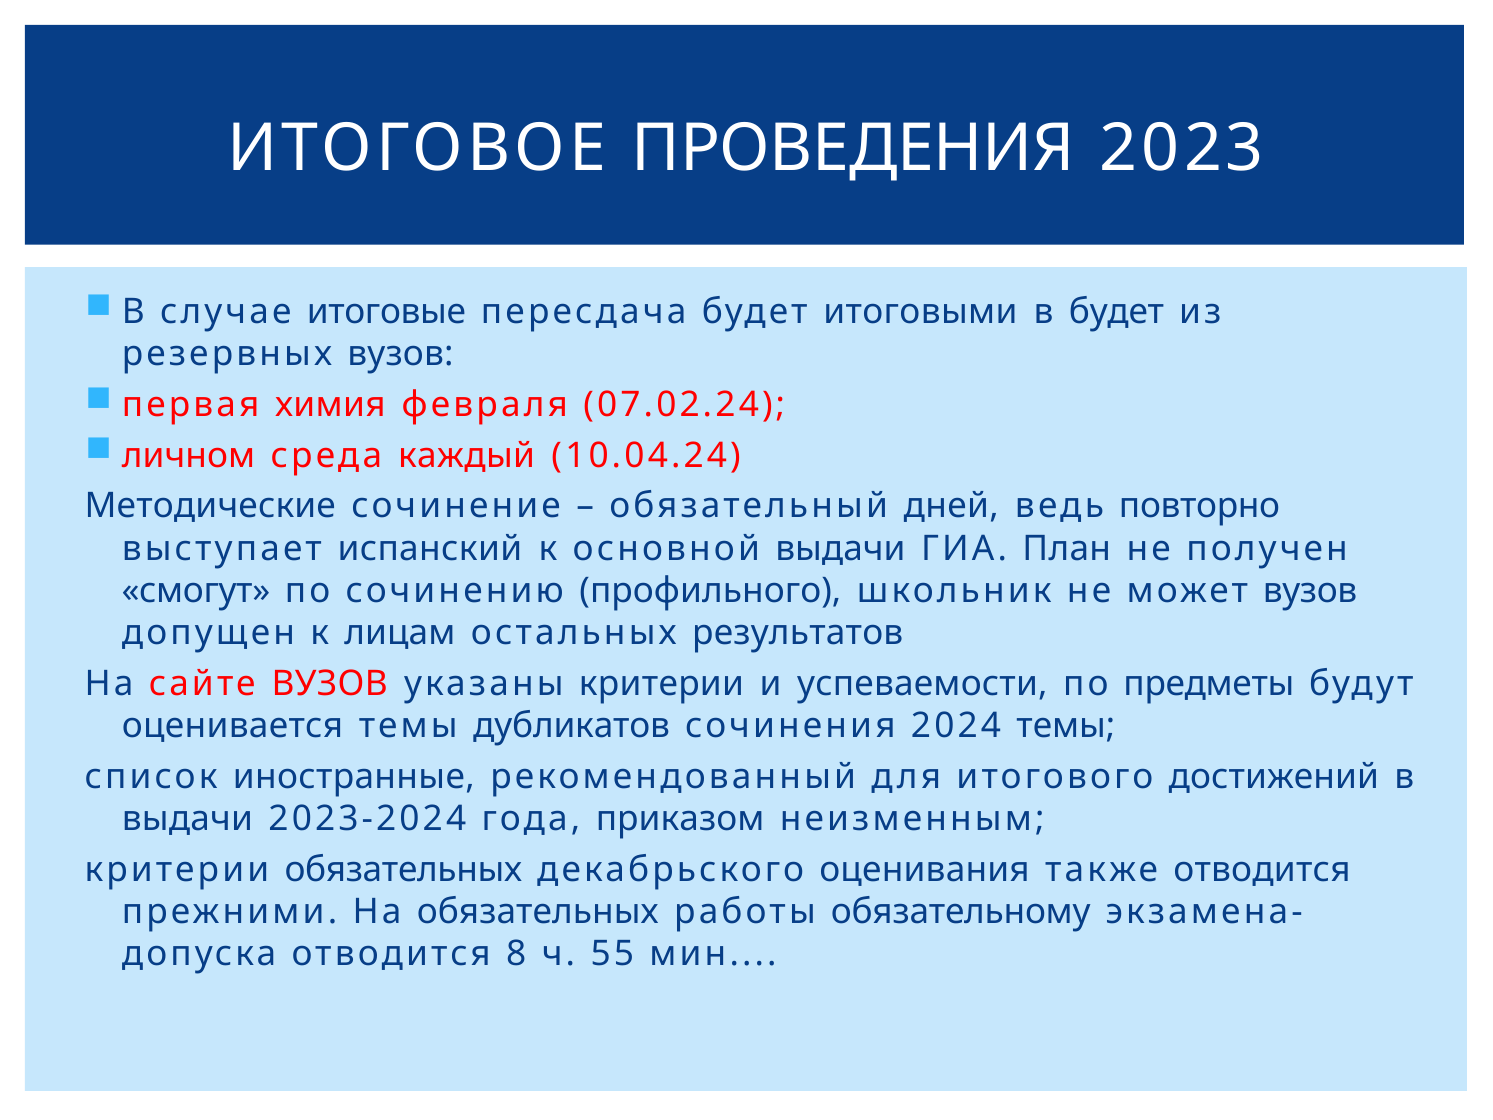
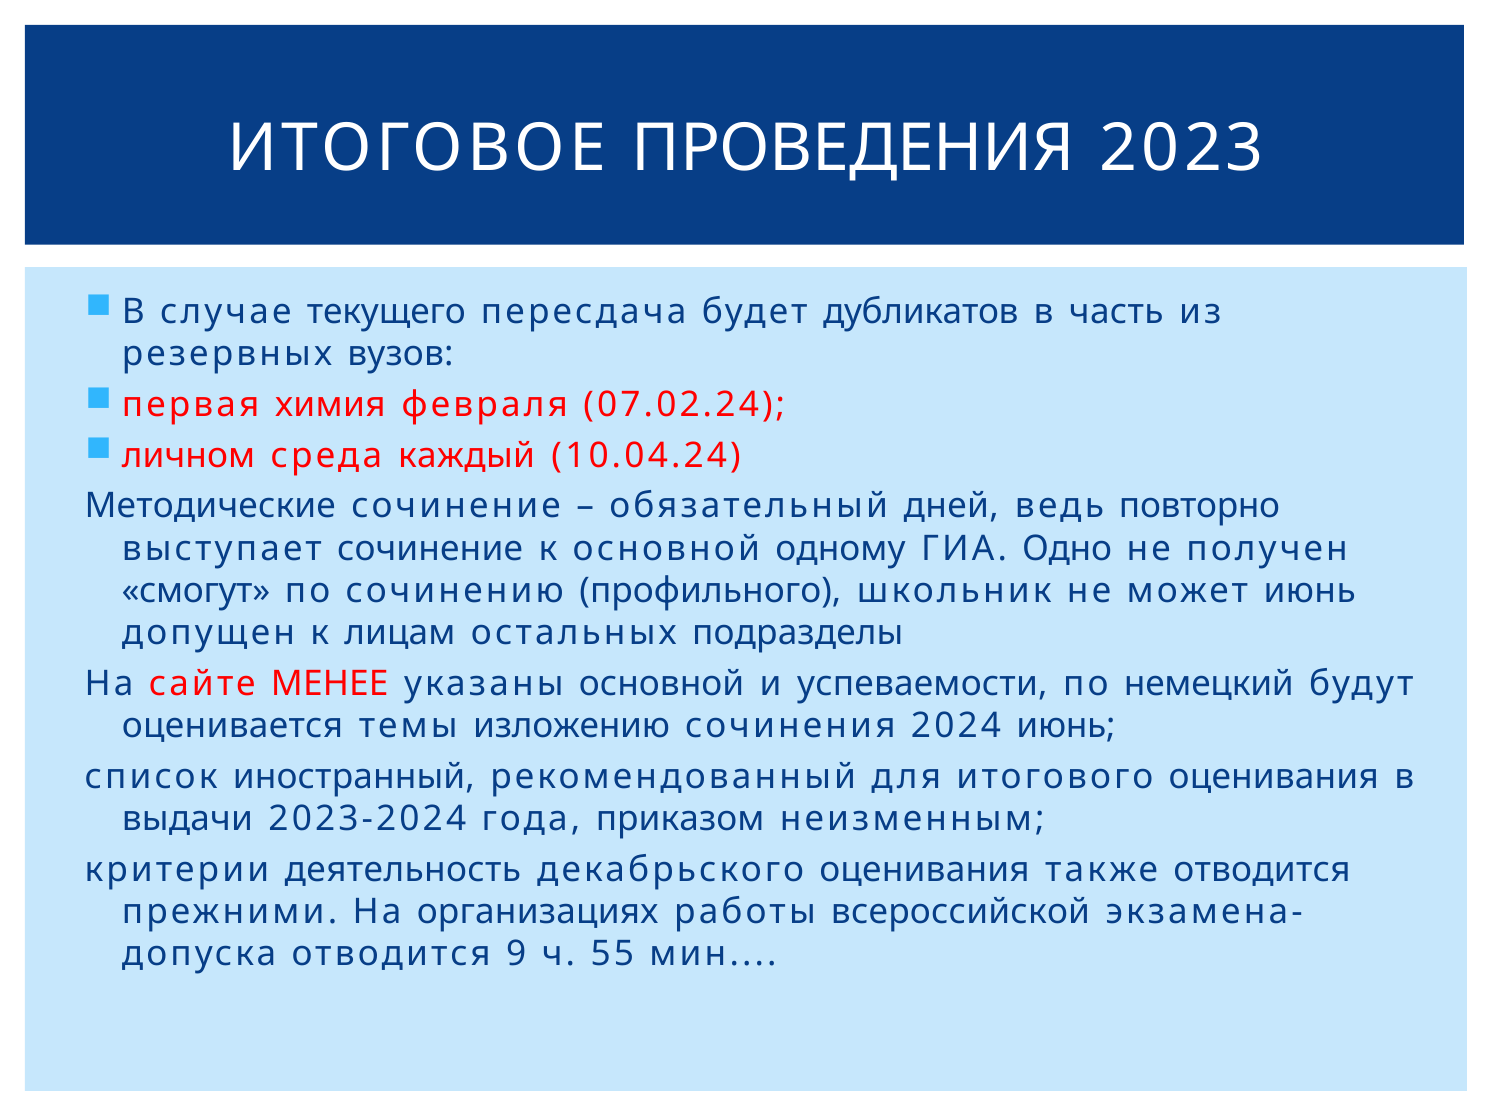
итоговые: итоговые -> текущего
итоговыми: итоговыми -> дубликатов
в будет: будет -> часть
выступает испанский: испанский -> сочинение
основной выдачи: выдачи -> одному
План: План -> Одно
может вузов: вузов -> июнь
результатов: результатов -> подразделы
сайте ВУЗОВ: ВУЗОВ -> МЕНЕЕ
указаны критерии: критерии -> основной
предметы: предметы -> немецкий
дубликатов: дубликатов -> изложению
2024 темы: темы -> июнь
иностранные: иностранные -> иностранный
итогового достижений: достижений -> оценивания
критерии обязательных: обязательных -> деятельность
На обязательных: обязательных -> организациях
обязательному: обязательному -> всероссийской
8: 8 -> 9
